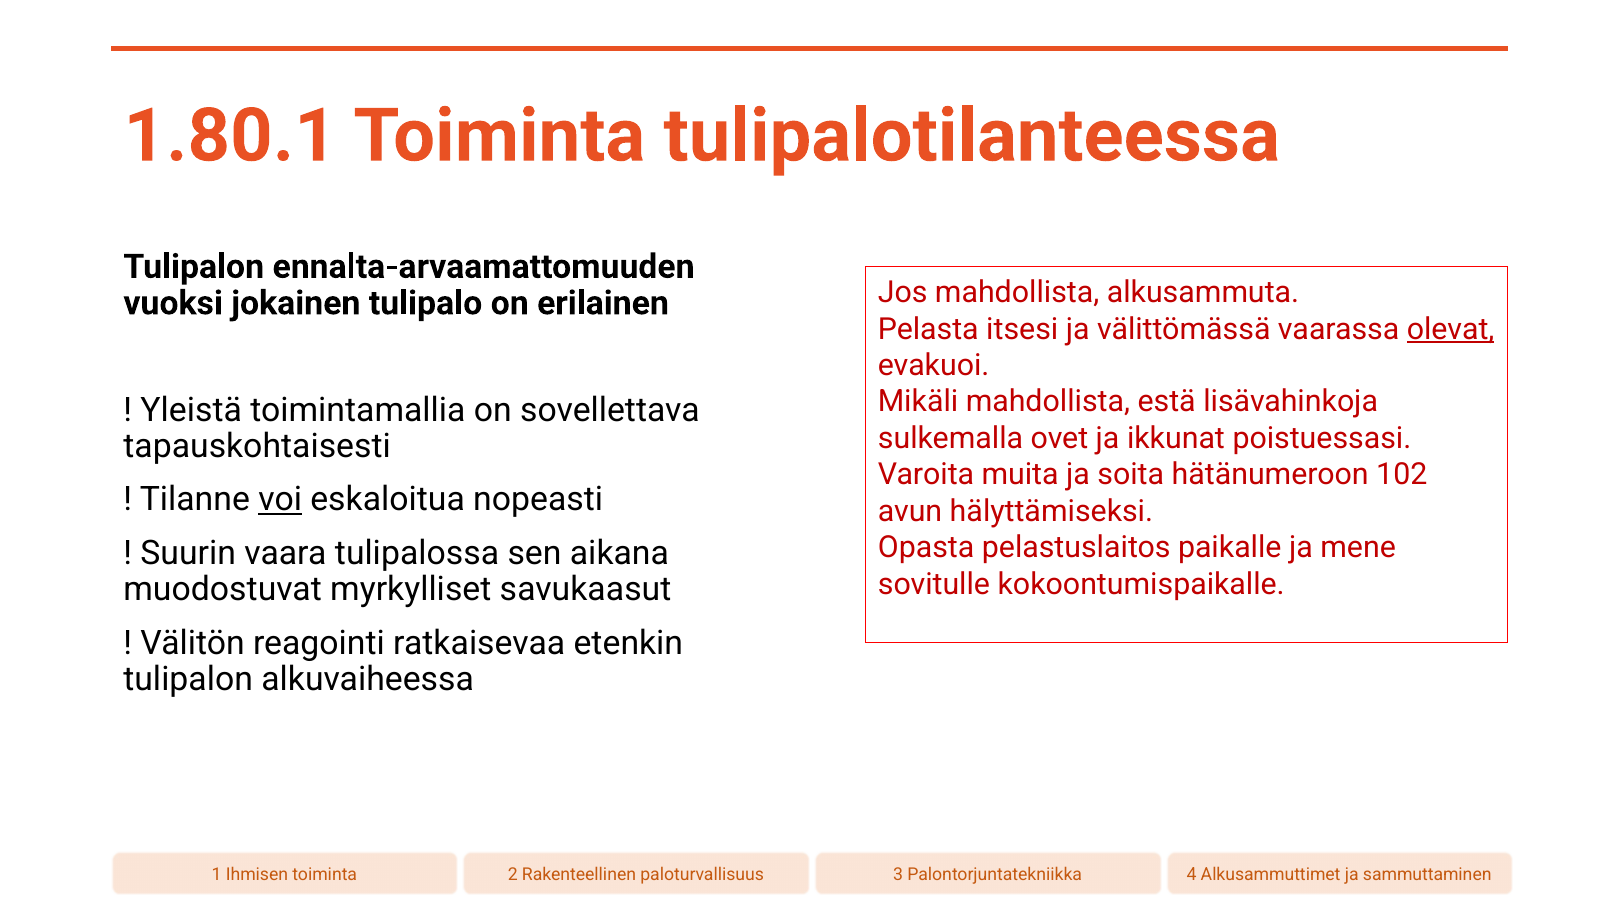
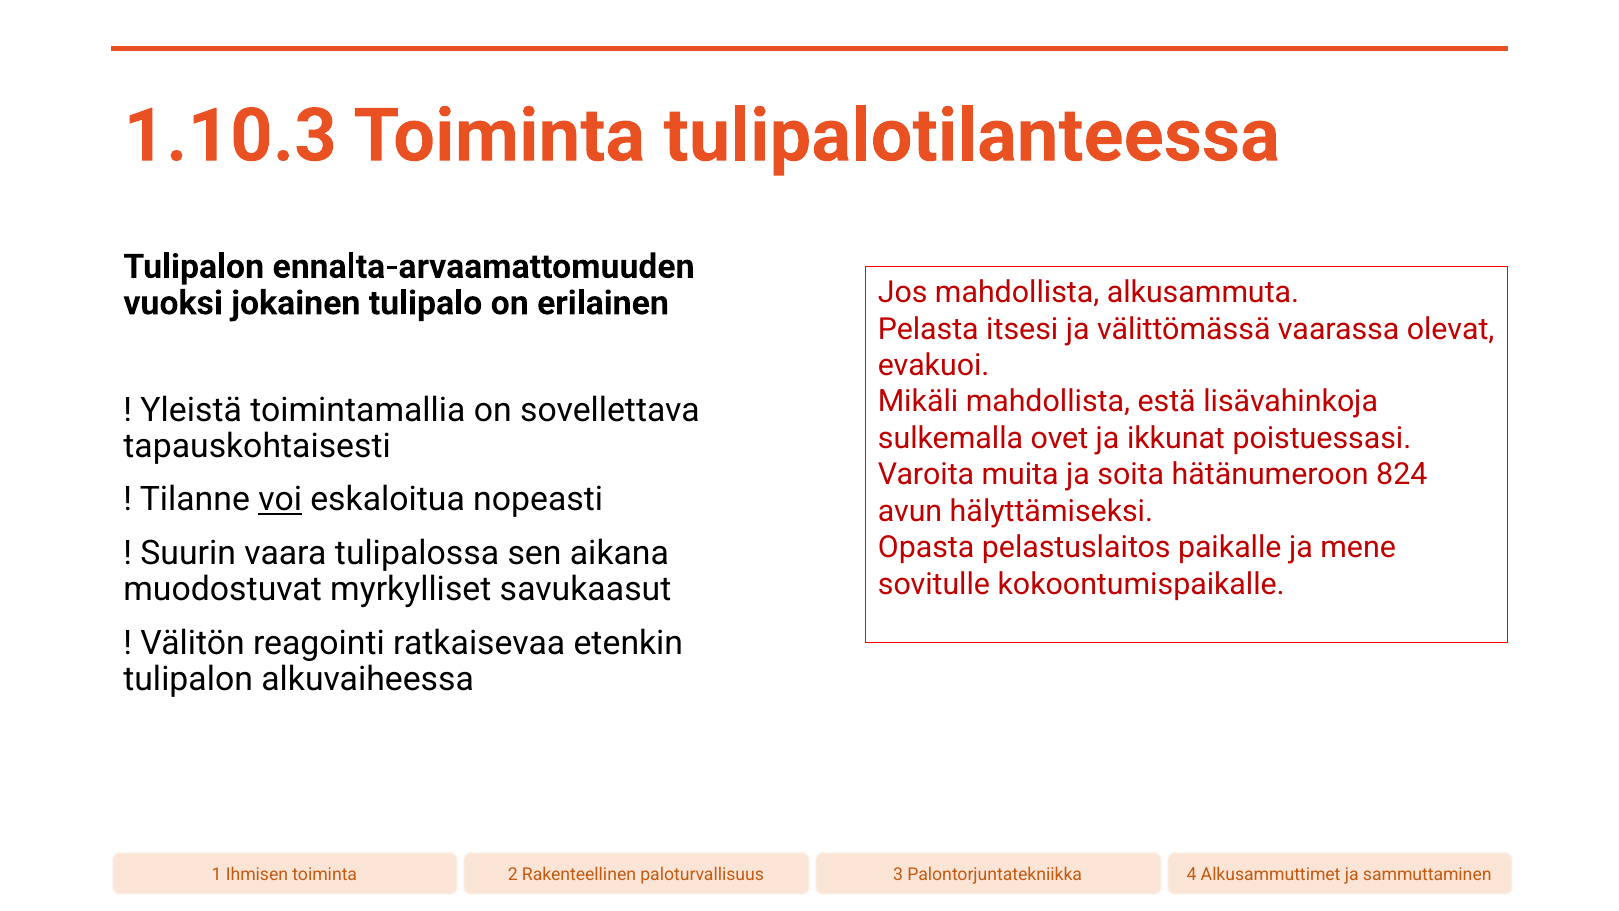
1.80.1: 1.80.1 -> 1.10.3
olevat underline: present -> none
102: 102 -> 824
